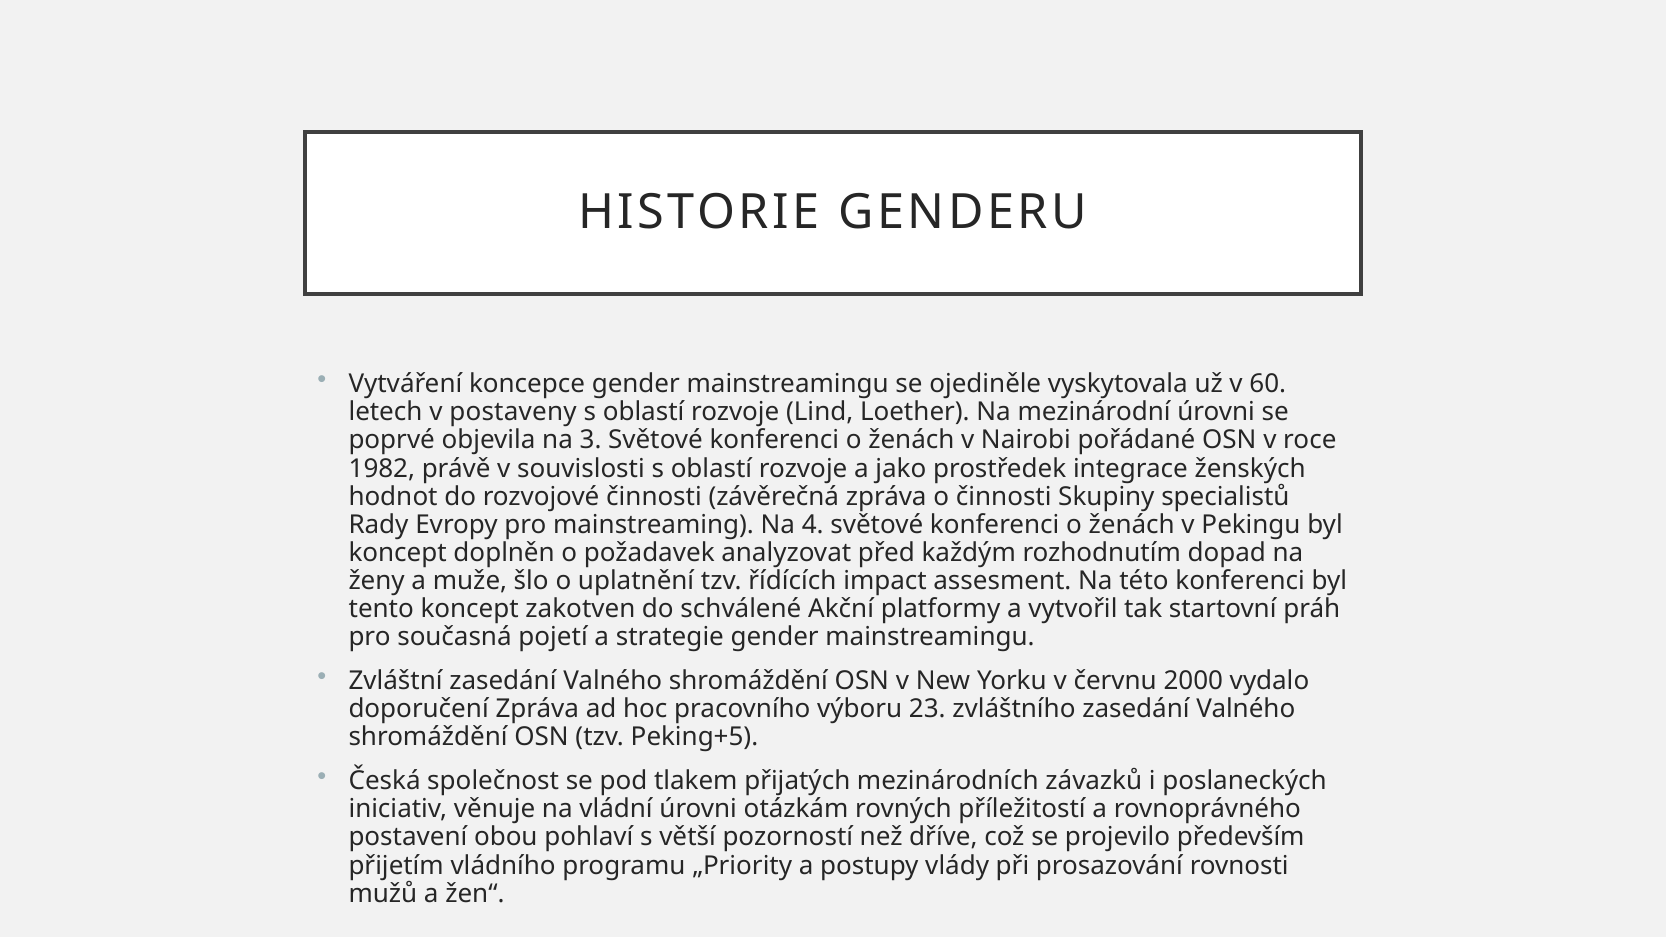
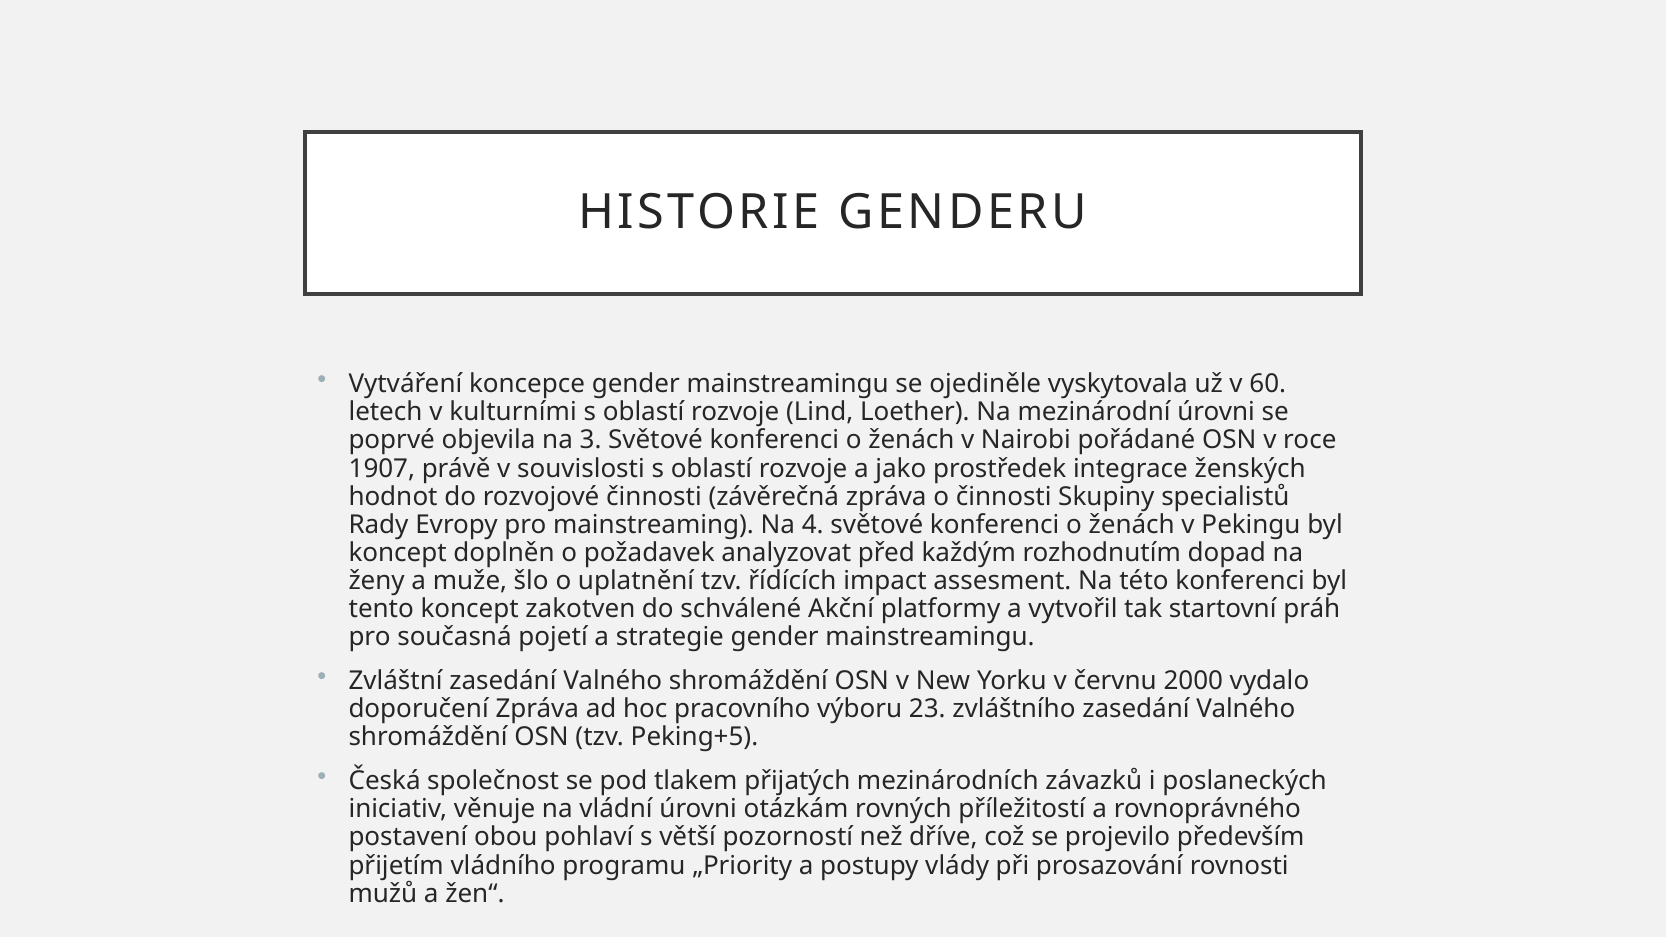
postaveny: postaveny -> kulturními
1982: 1982 -> 1907
